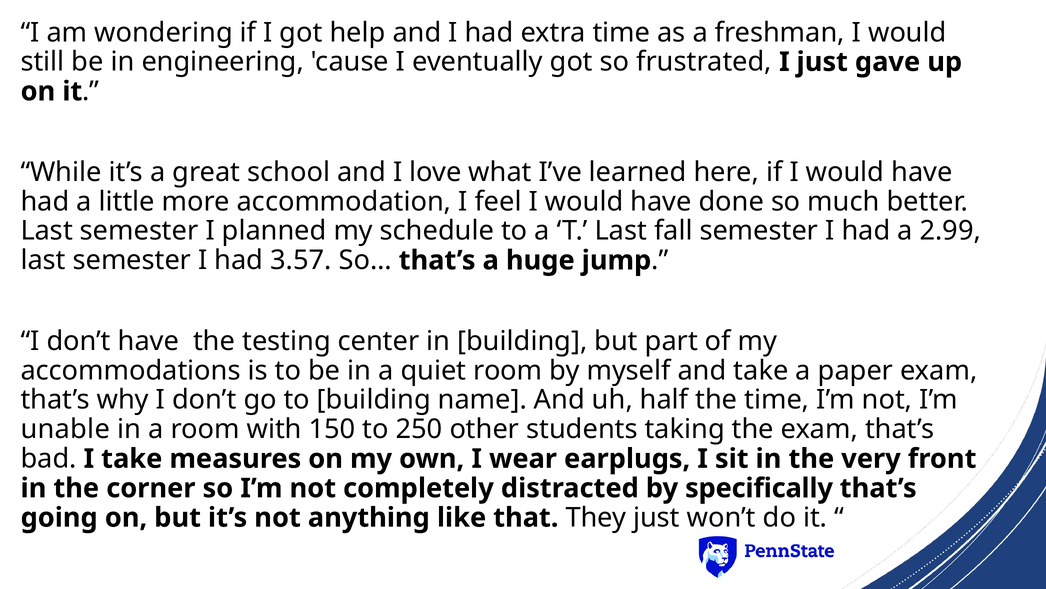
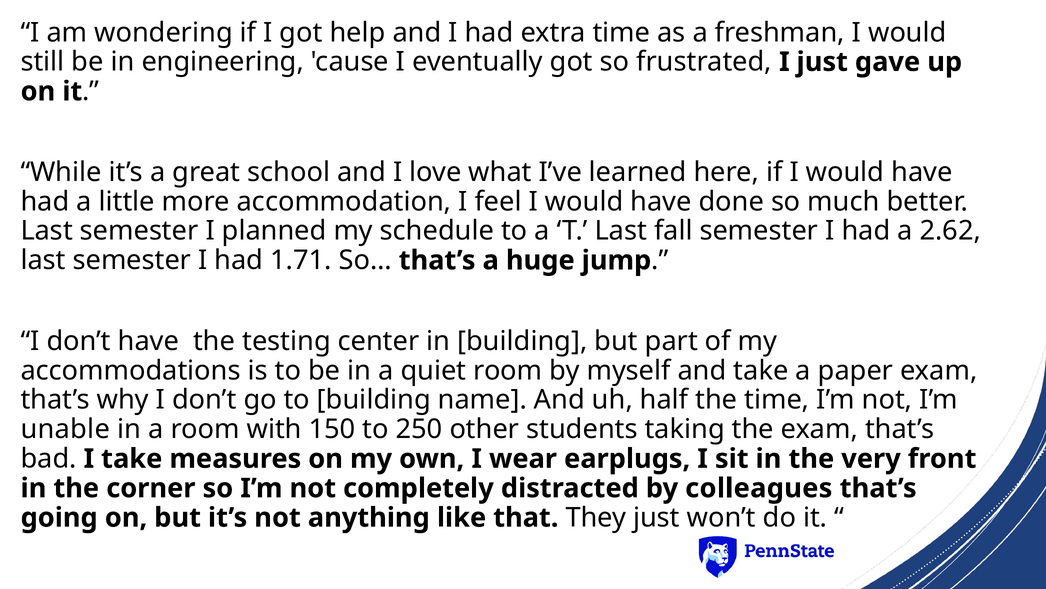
2.99: 2.99 -> 2.62
3.57: 3.57 -> 1.71
specifically: specifically -> colleagues
